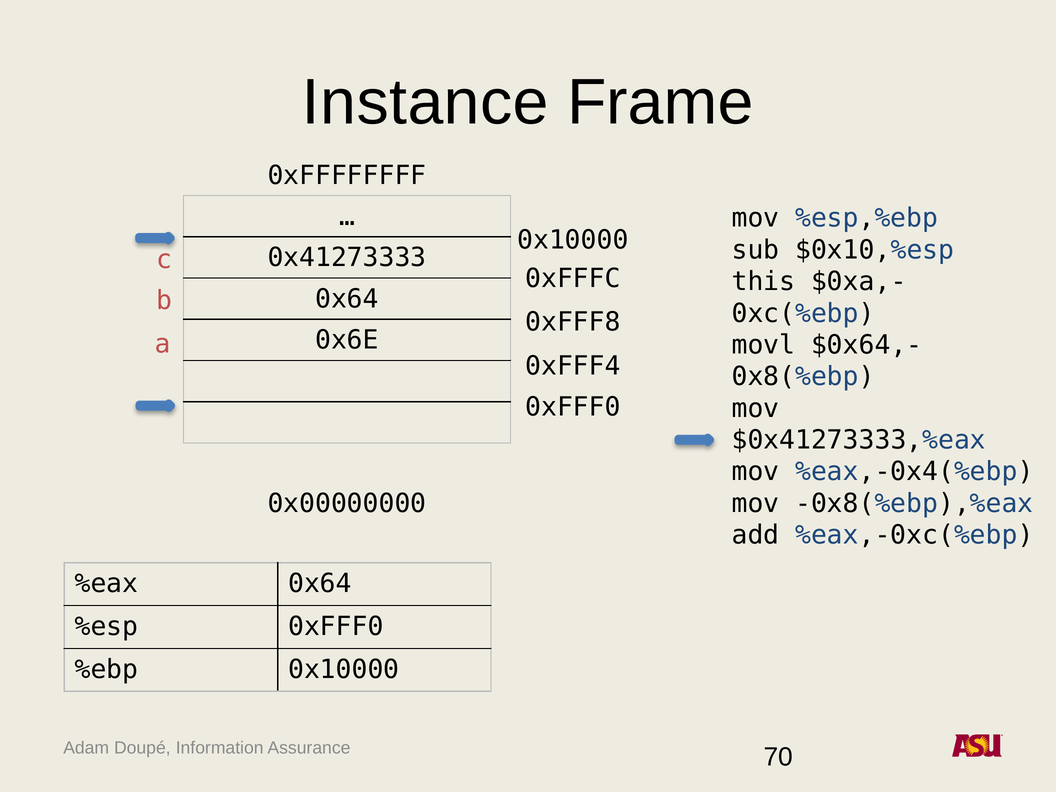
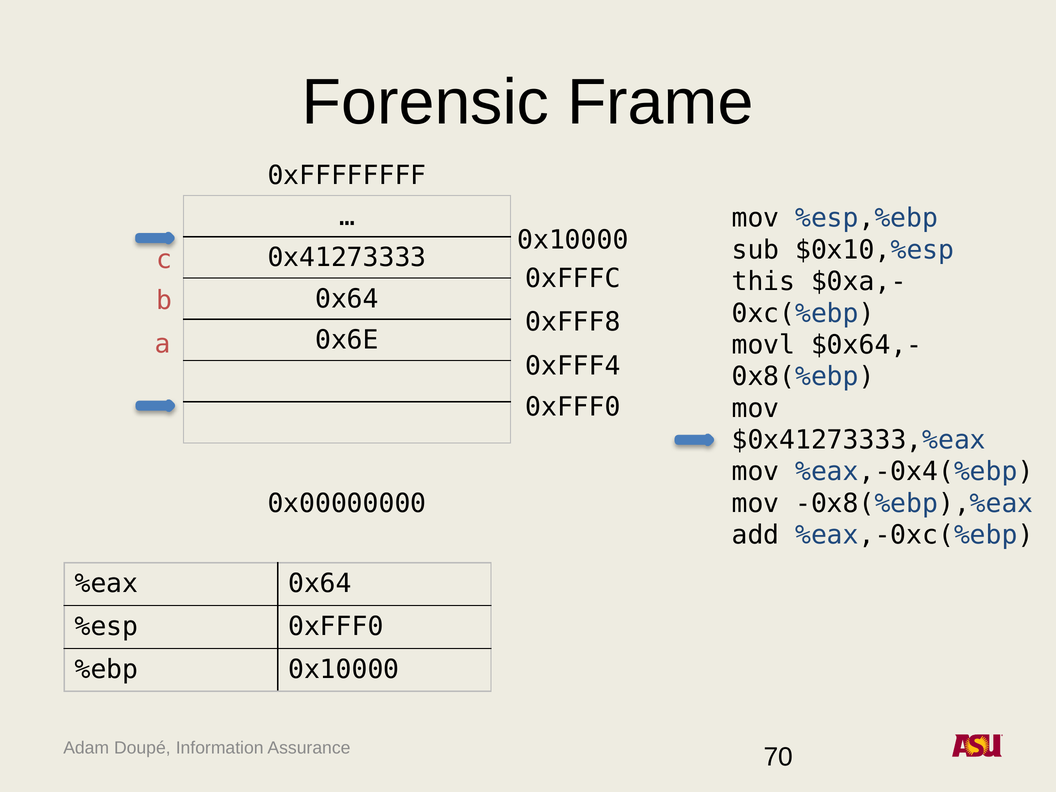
Instance: Instance -> Forensic
